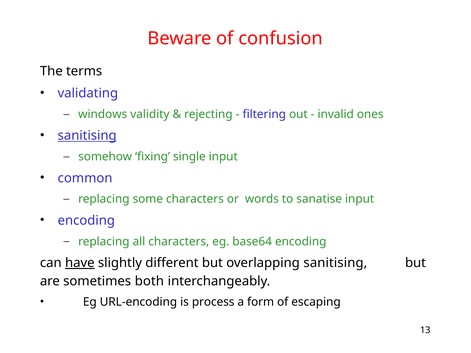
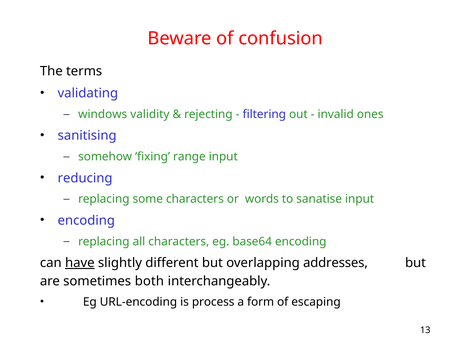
sanitising at (87, 136) underline: present -> none
single: single -> range
common: common -> reducing
overlapping sanitising: sanitising -> addresses
